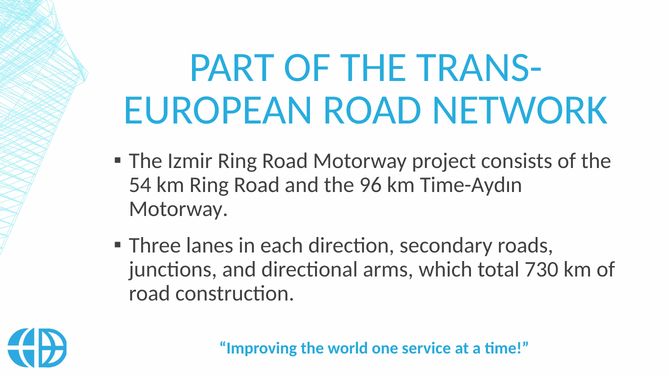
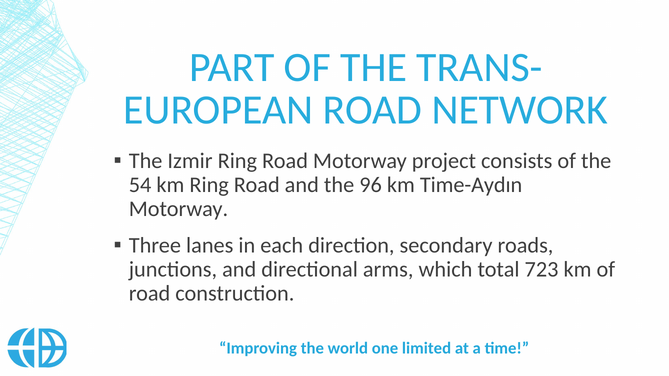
730: 730 -> 723
service: service -> limited
